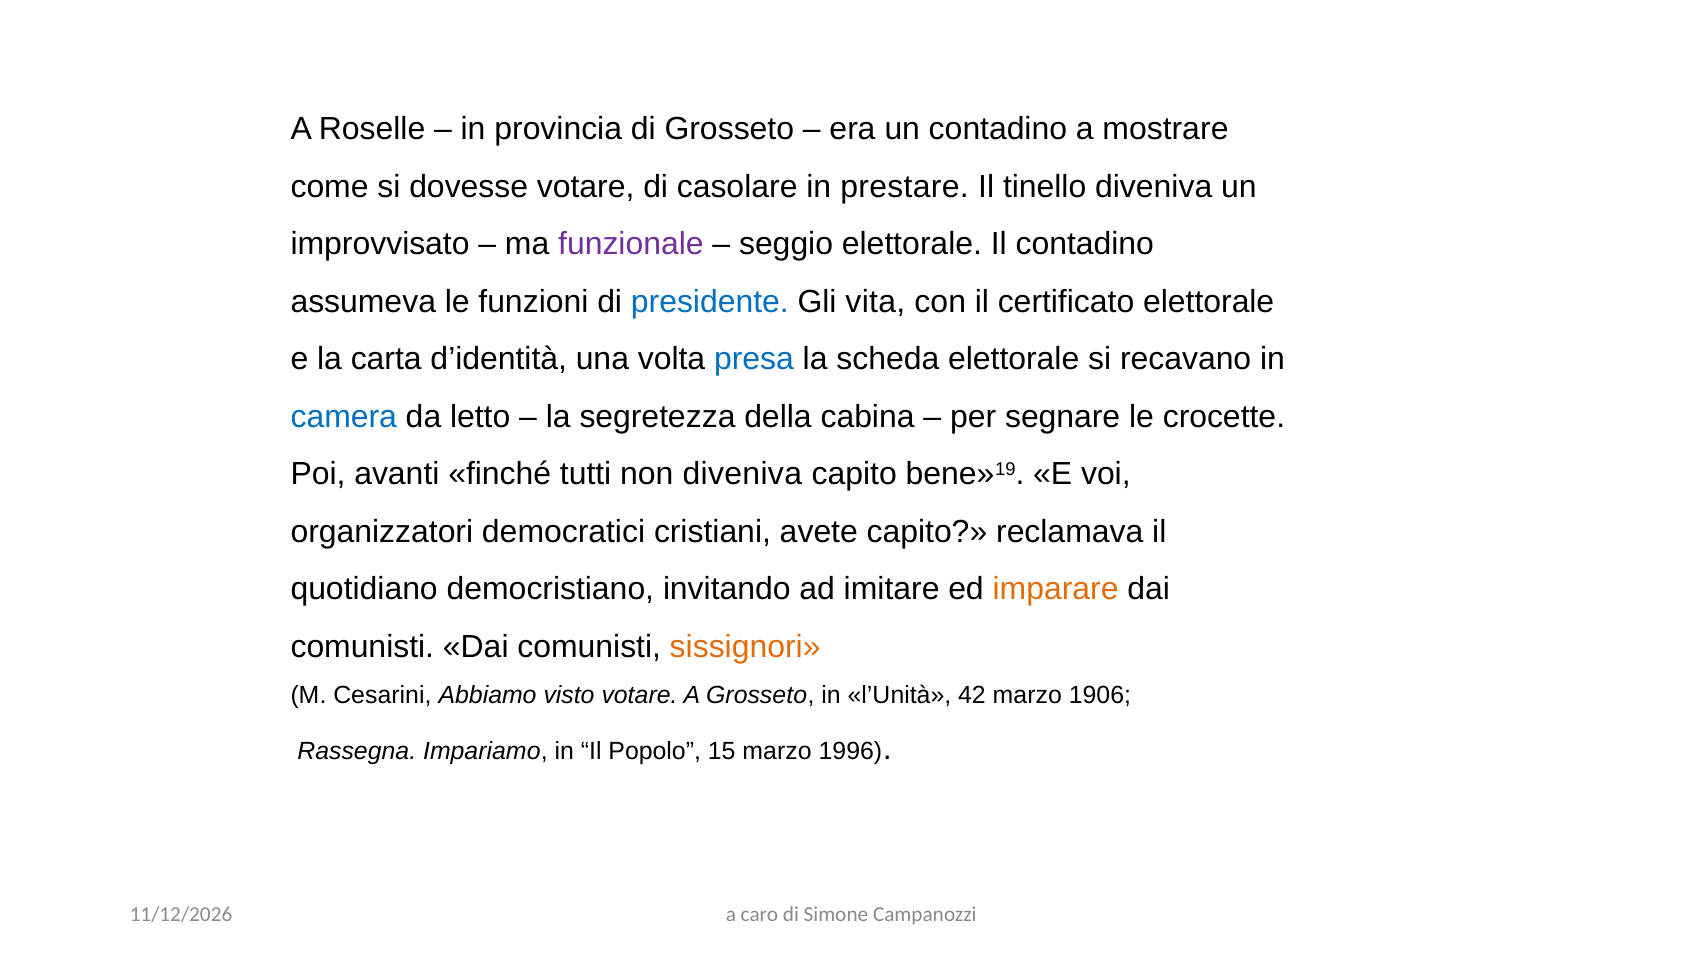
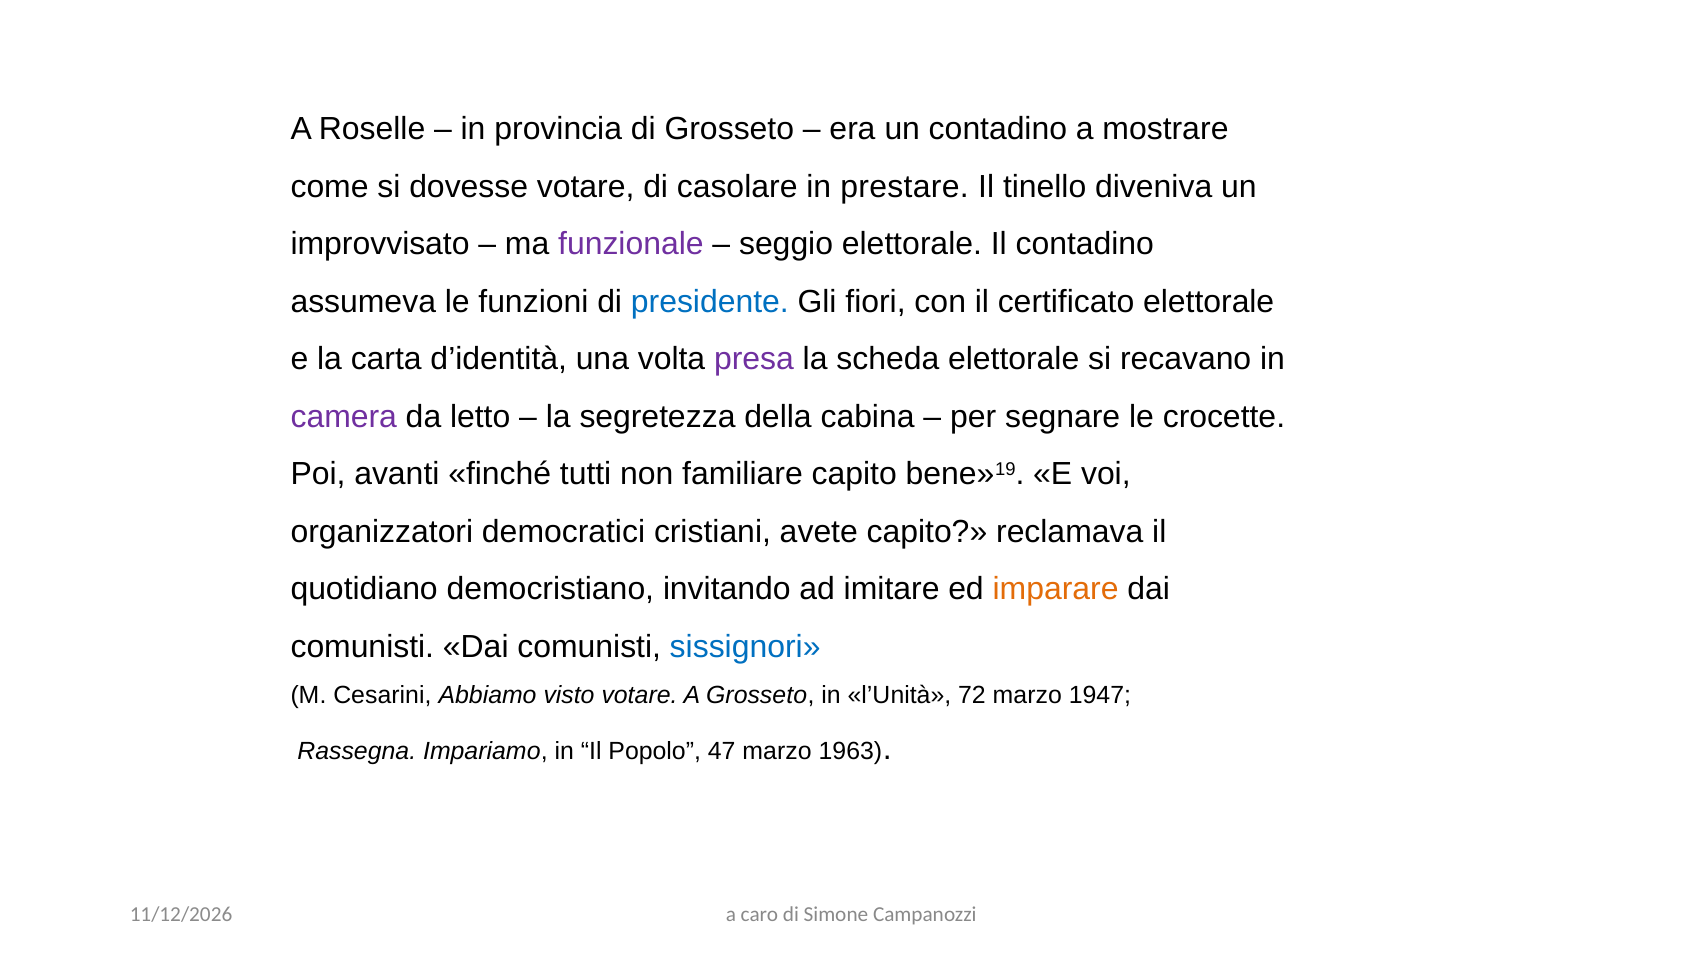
vita: vita -> fiori
presa colour: blue -> purple
camera colour: blue -> purple
non diveniva: diveniva -> familiare
sissignori colour: orange -> blue
42: 42 -> 72
1906: 1906 -> 1947
15: 15 -> 47
1996: 1996 -> 1963
